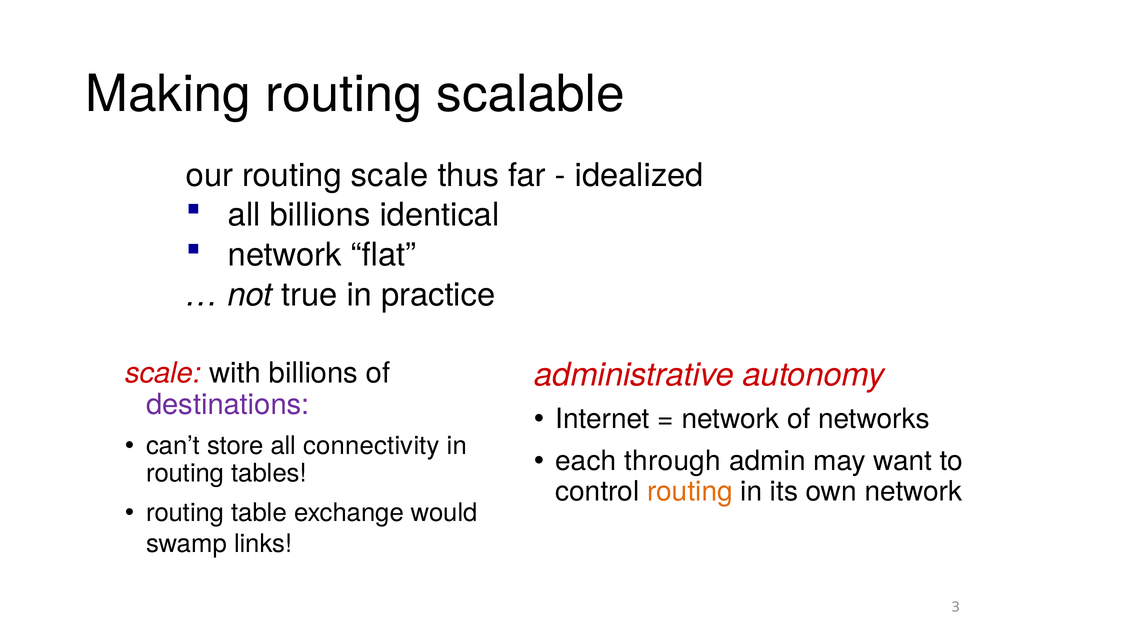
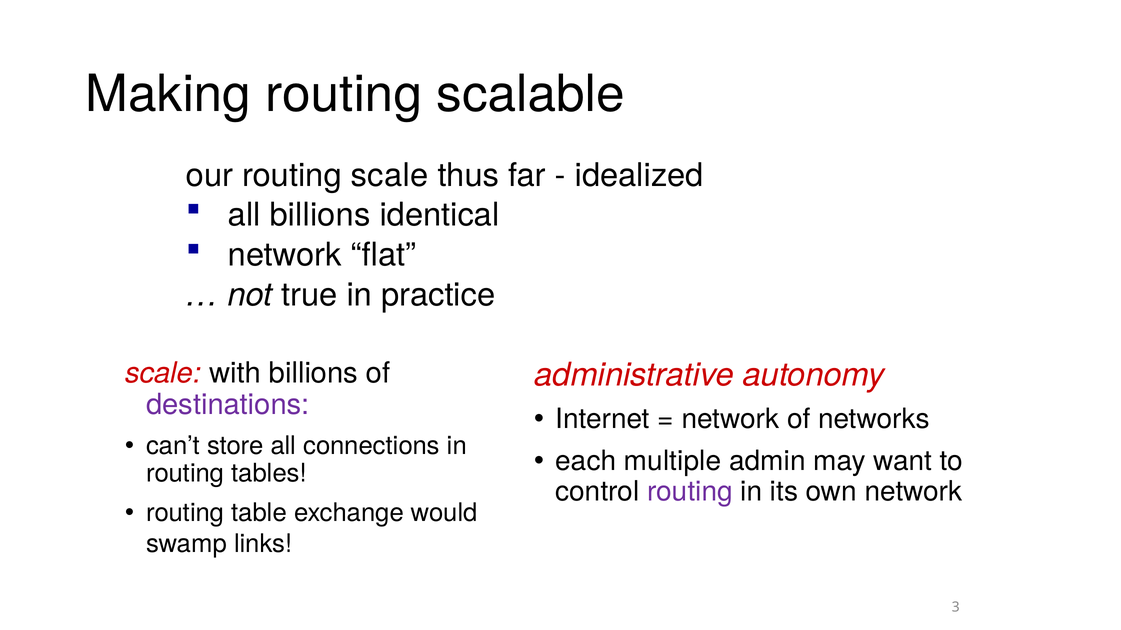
connectivity: connectivity -> connections
through: through -> multiple
routing at (690, 492) colour: orange -> purple
